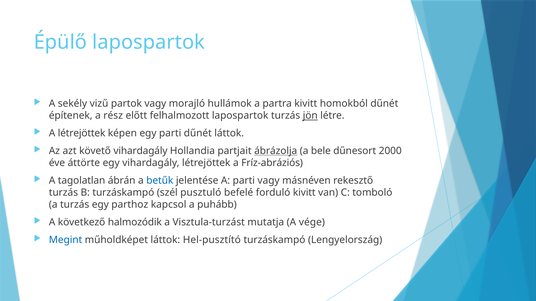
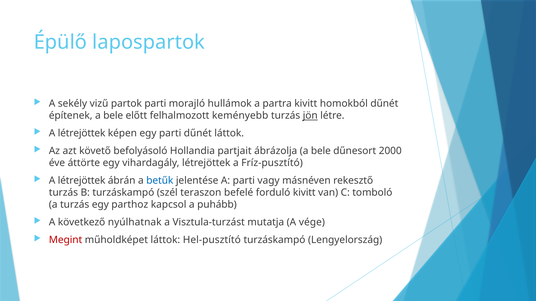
partok vagy: vagy -> parti
építenek a rész: rész -> bele
felhalmozott lapospartok: lapospartok -> keményebb
követő vihardagály: vihardagály -> befolyásoló
ábrázolja underline: present -> none
Fríz-abráziós: Fríz-abráziós -> Fríz-pusztító
tagolatlan at (82, 181): tagolatlan -> létrejöttek
pusztuló: pusztuló -> teraszon
halmozódik: halmozódik -> nyúlhatnak
Megint colour: blue -> red
